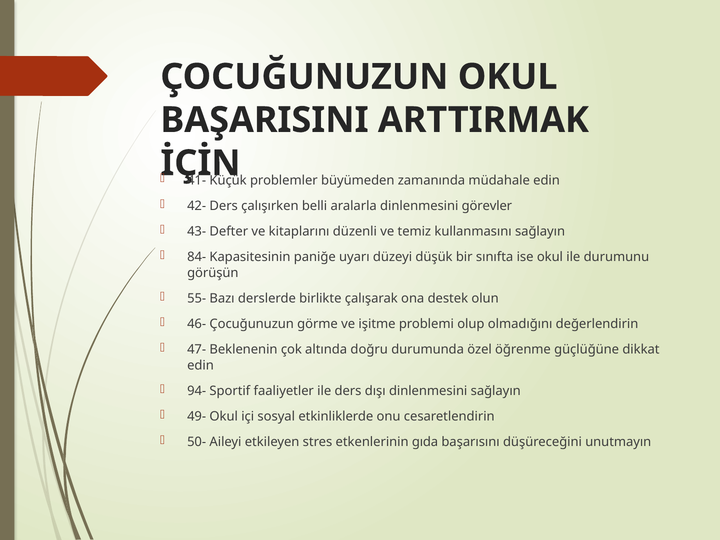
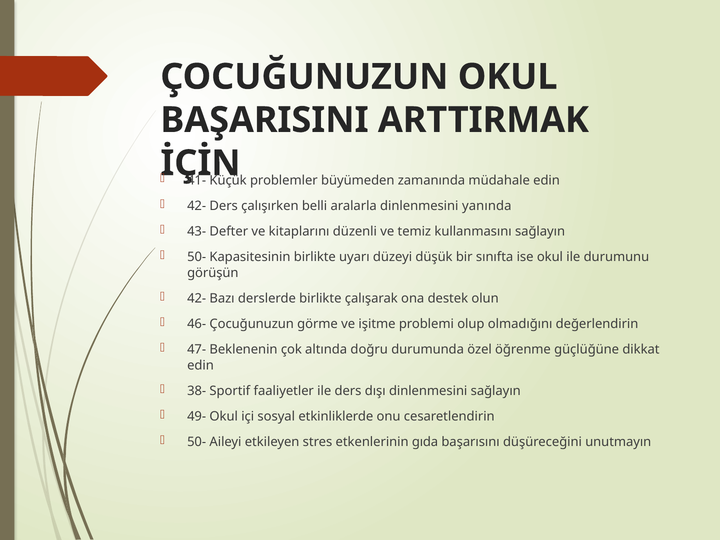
görevler: görevler -> yanında
84- at (197, 257): 84- -> 50-
Kapasitesinin paniğe: paniğe -> birlikte
55- at (197, 298): 55- -> 42-
94-: 94- -> 38-
